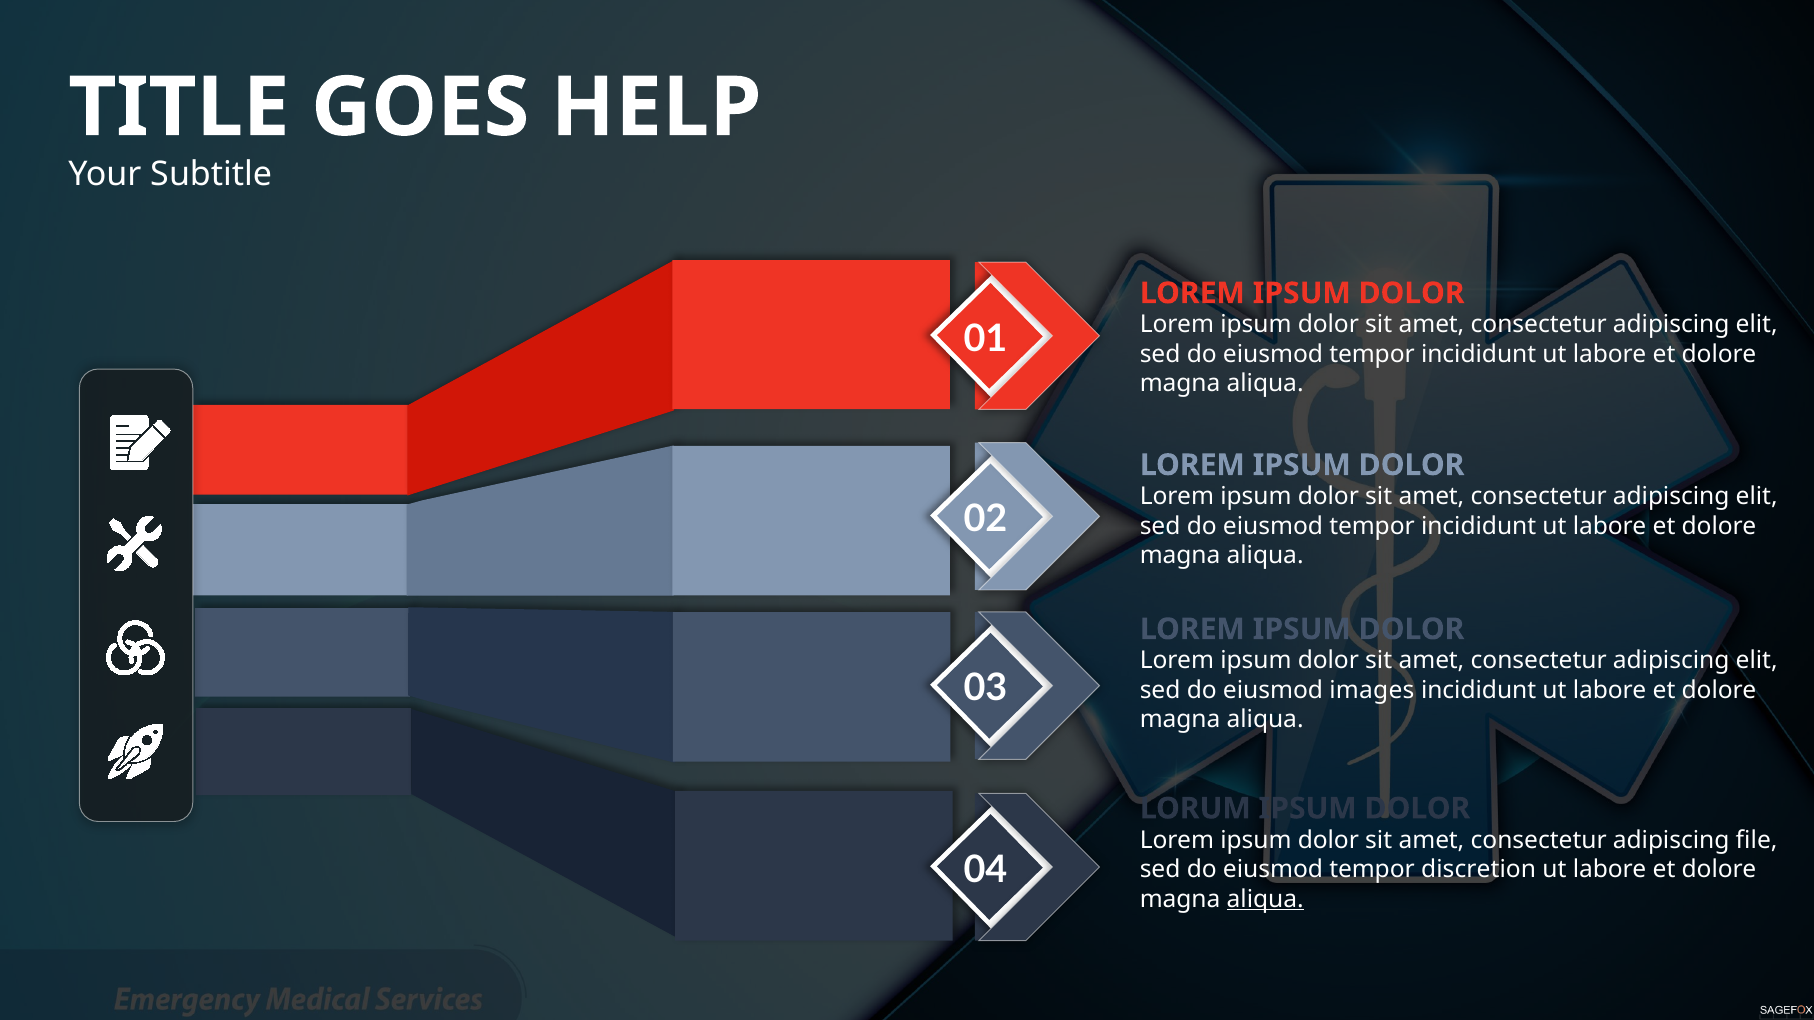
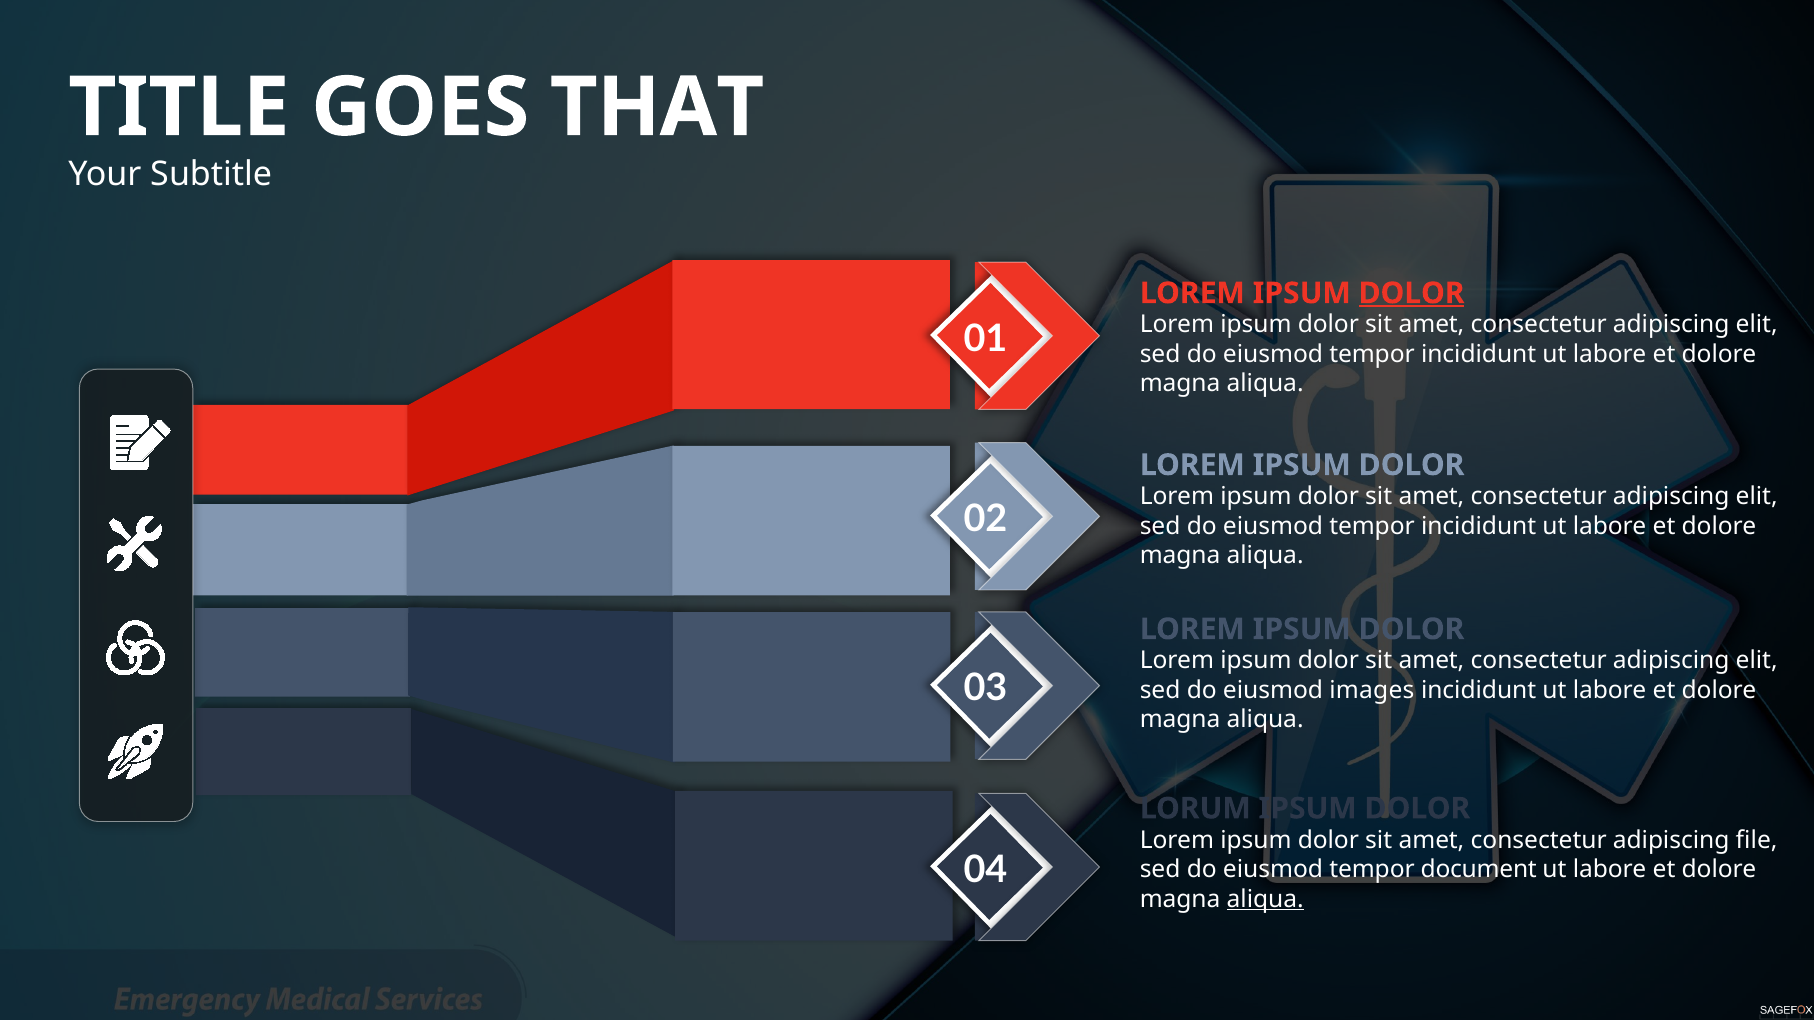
HELP: HELP -> THAT
DOLOR at (1412, 293) underline: none -> present
discretion: discretion -> document
